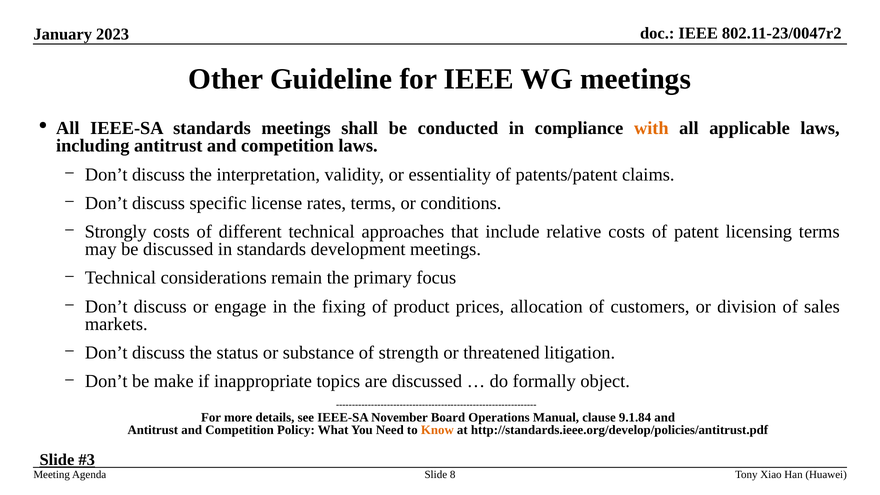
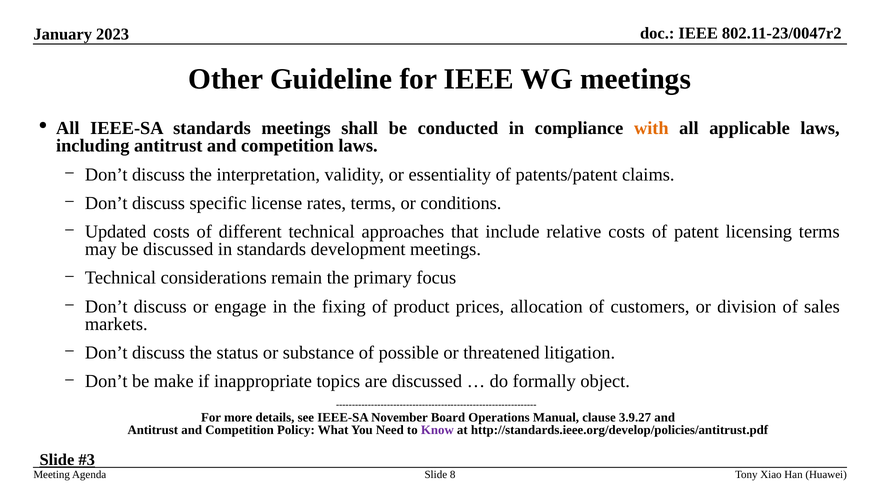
Strongly: Strongly -> Updated
strength: strength -> possible
9.1.84: 9.1.84 -> 3.9.27
Know colour: orange -> purple
